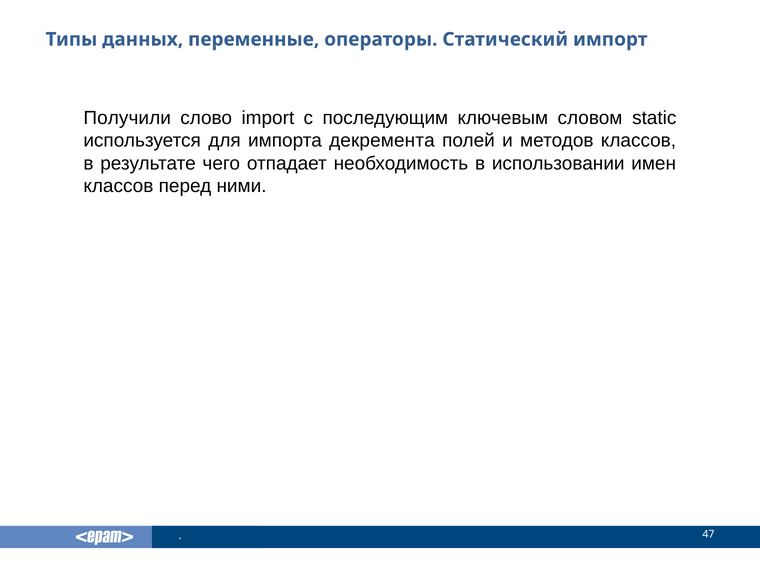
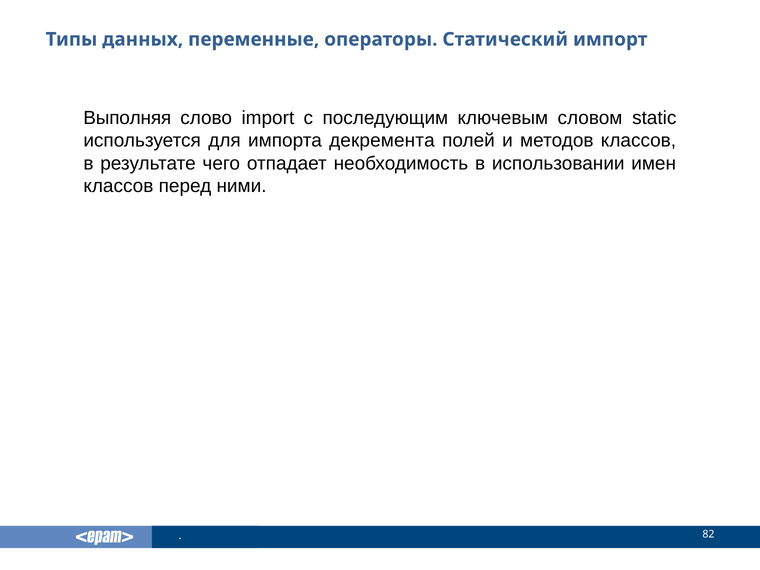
Получили: Получили -> Выполняя
47: 47 -> 82
